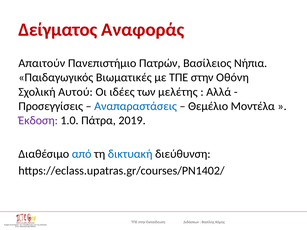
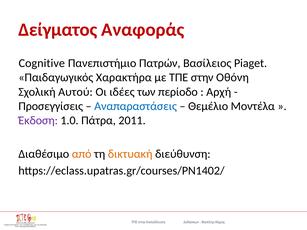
Απαιτούν: Απαιτούν -> Cognitive
Νήπια: Νήπια -> Piaget
Βιωματικές: Βιωματικές -> Χαρακτήρα
μελέτης: μελέτης -> περίοδο
Αλλά: Αλλά -> Αρχή
2019: 2019 -> 2011
από colour: blue -> orange
δικτυακή colour: blue -> orange
